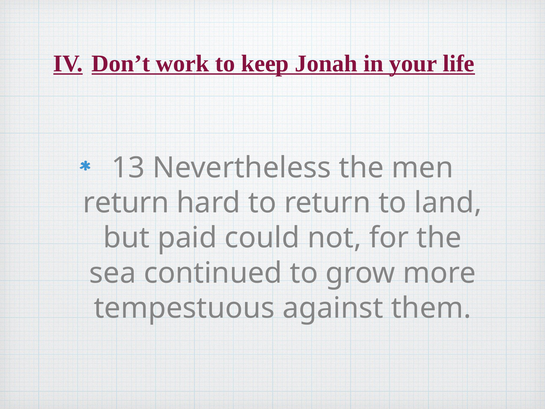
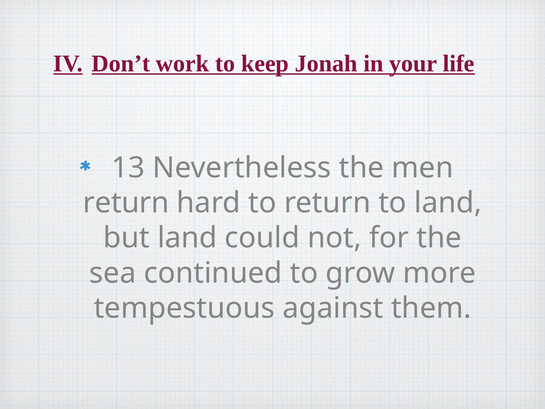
but paid: paid -> land
